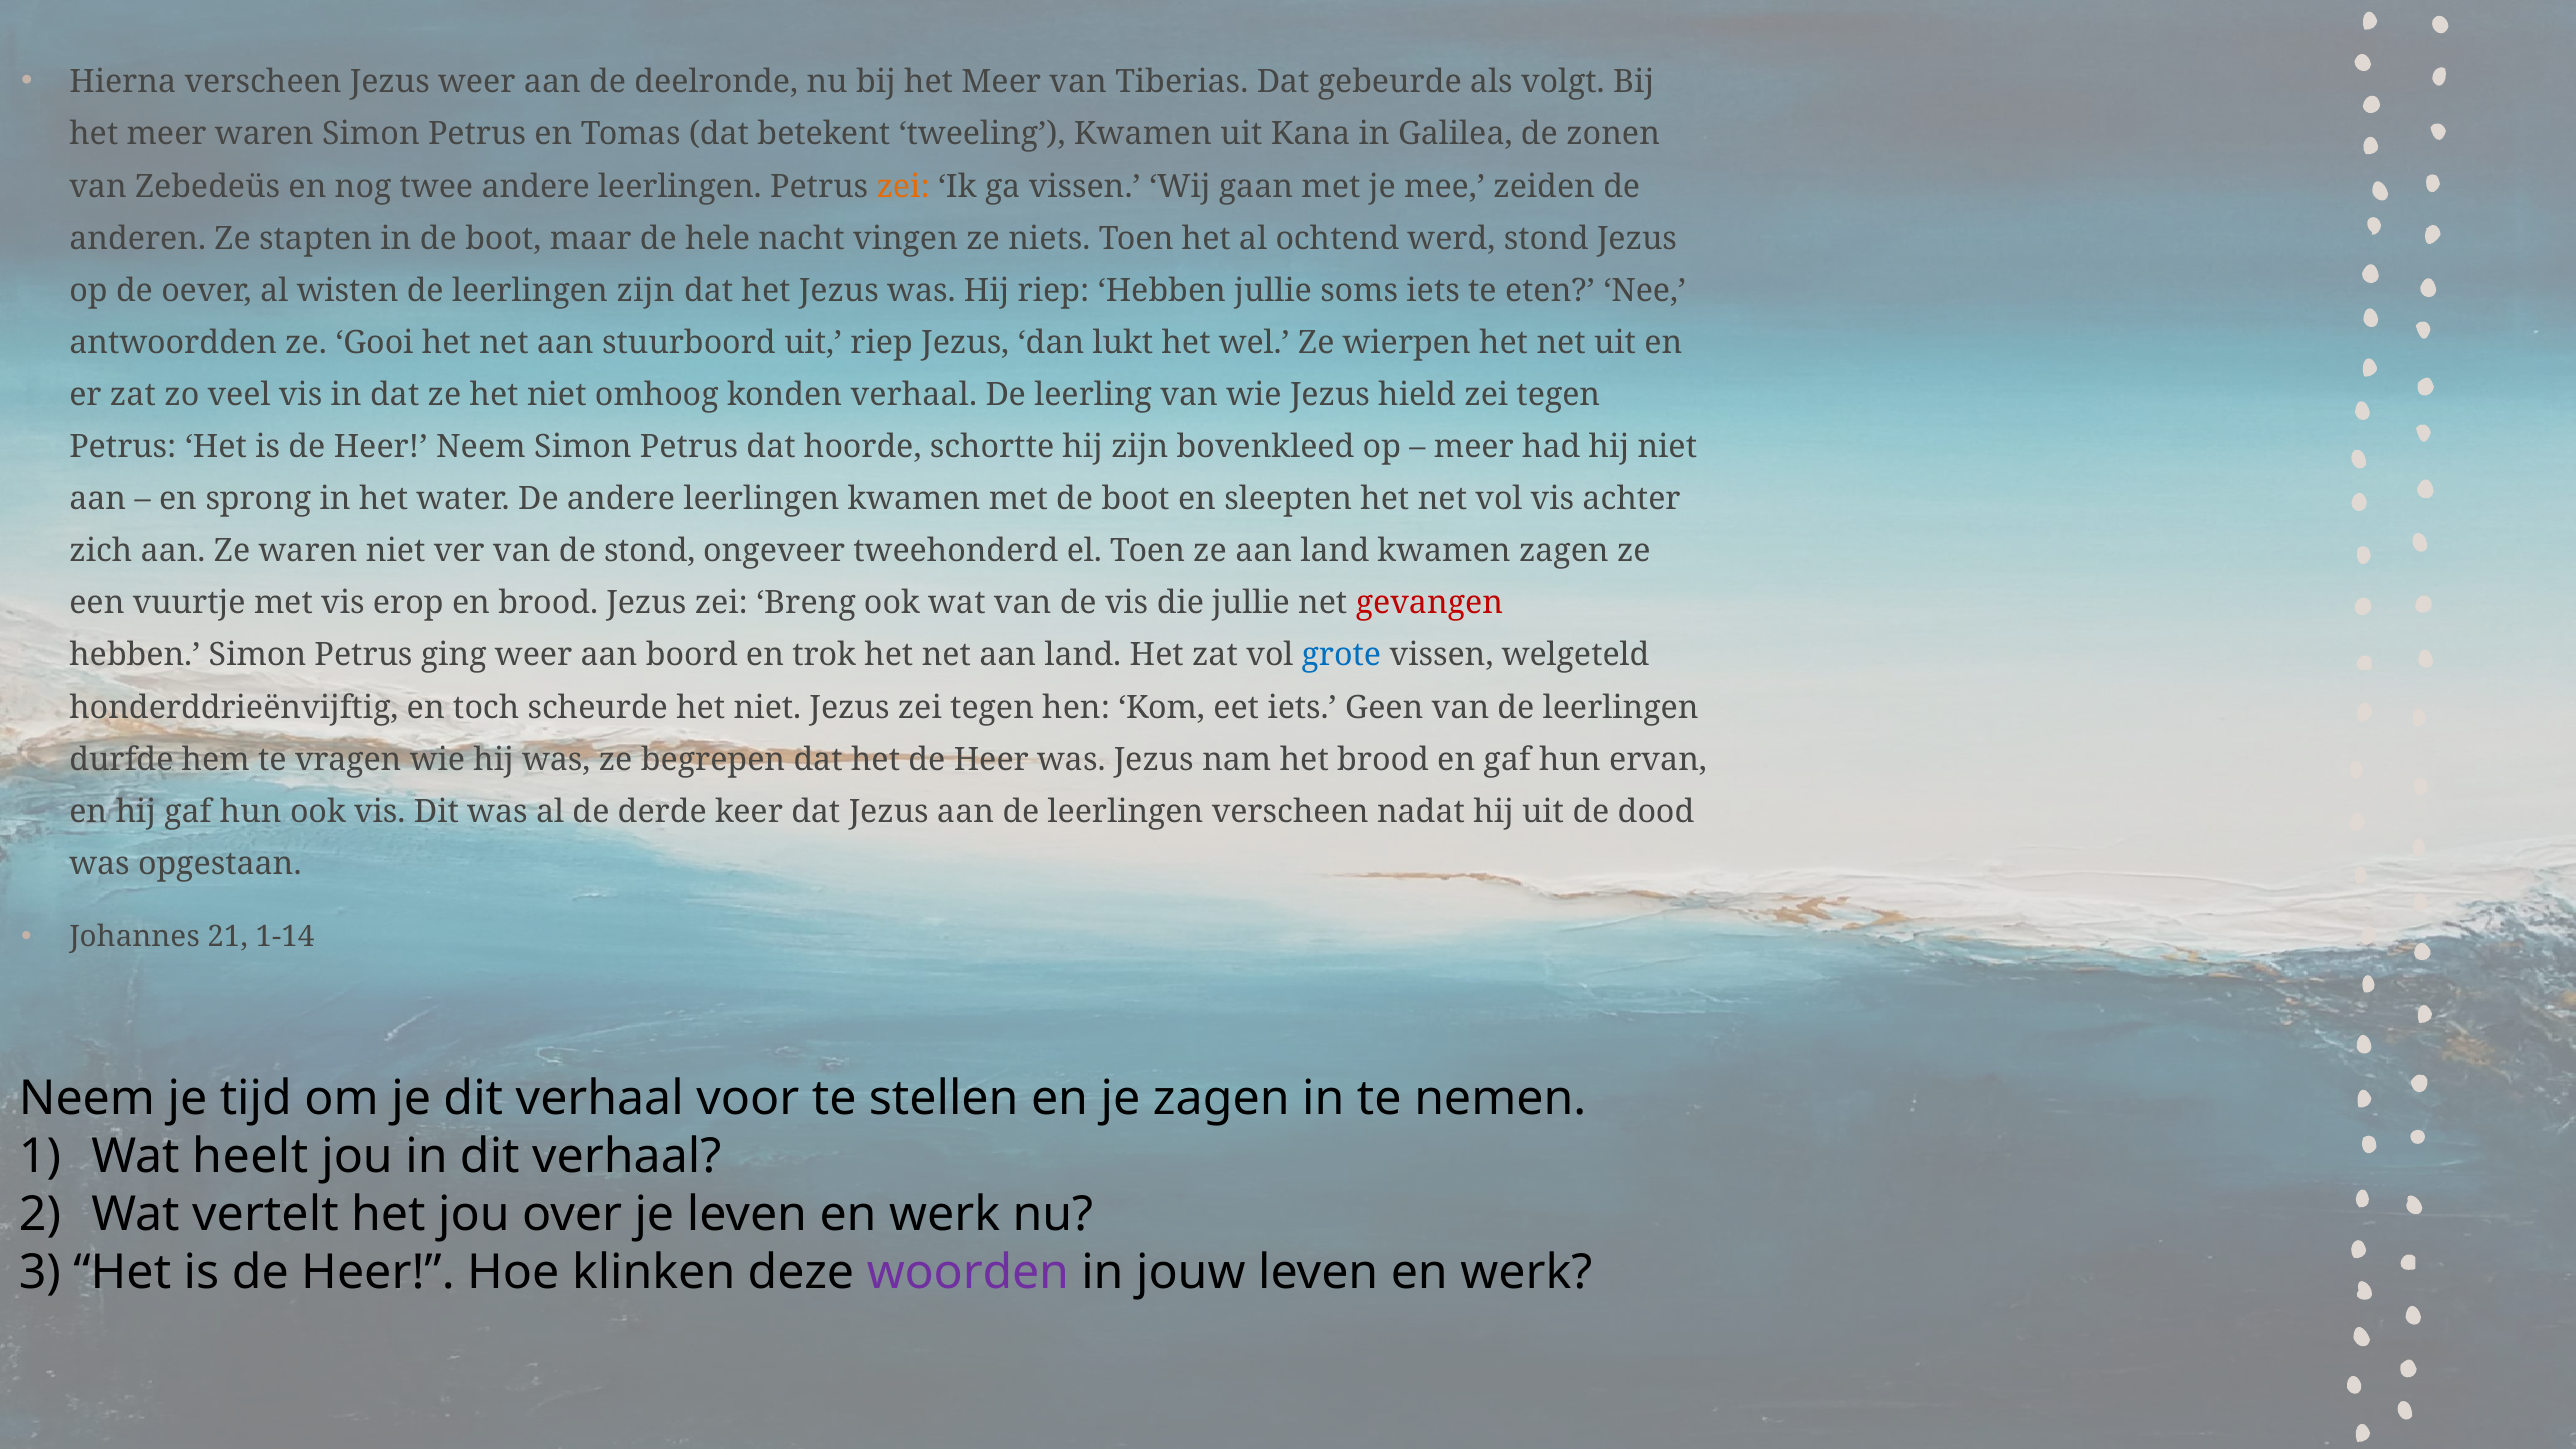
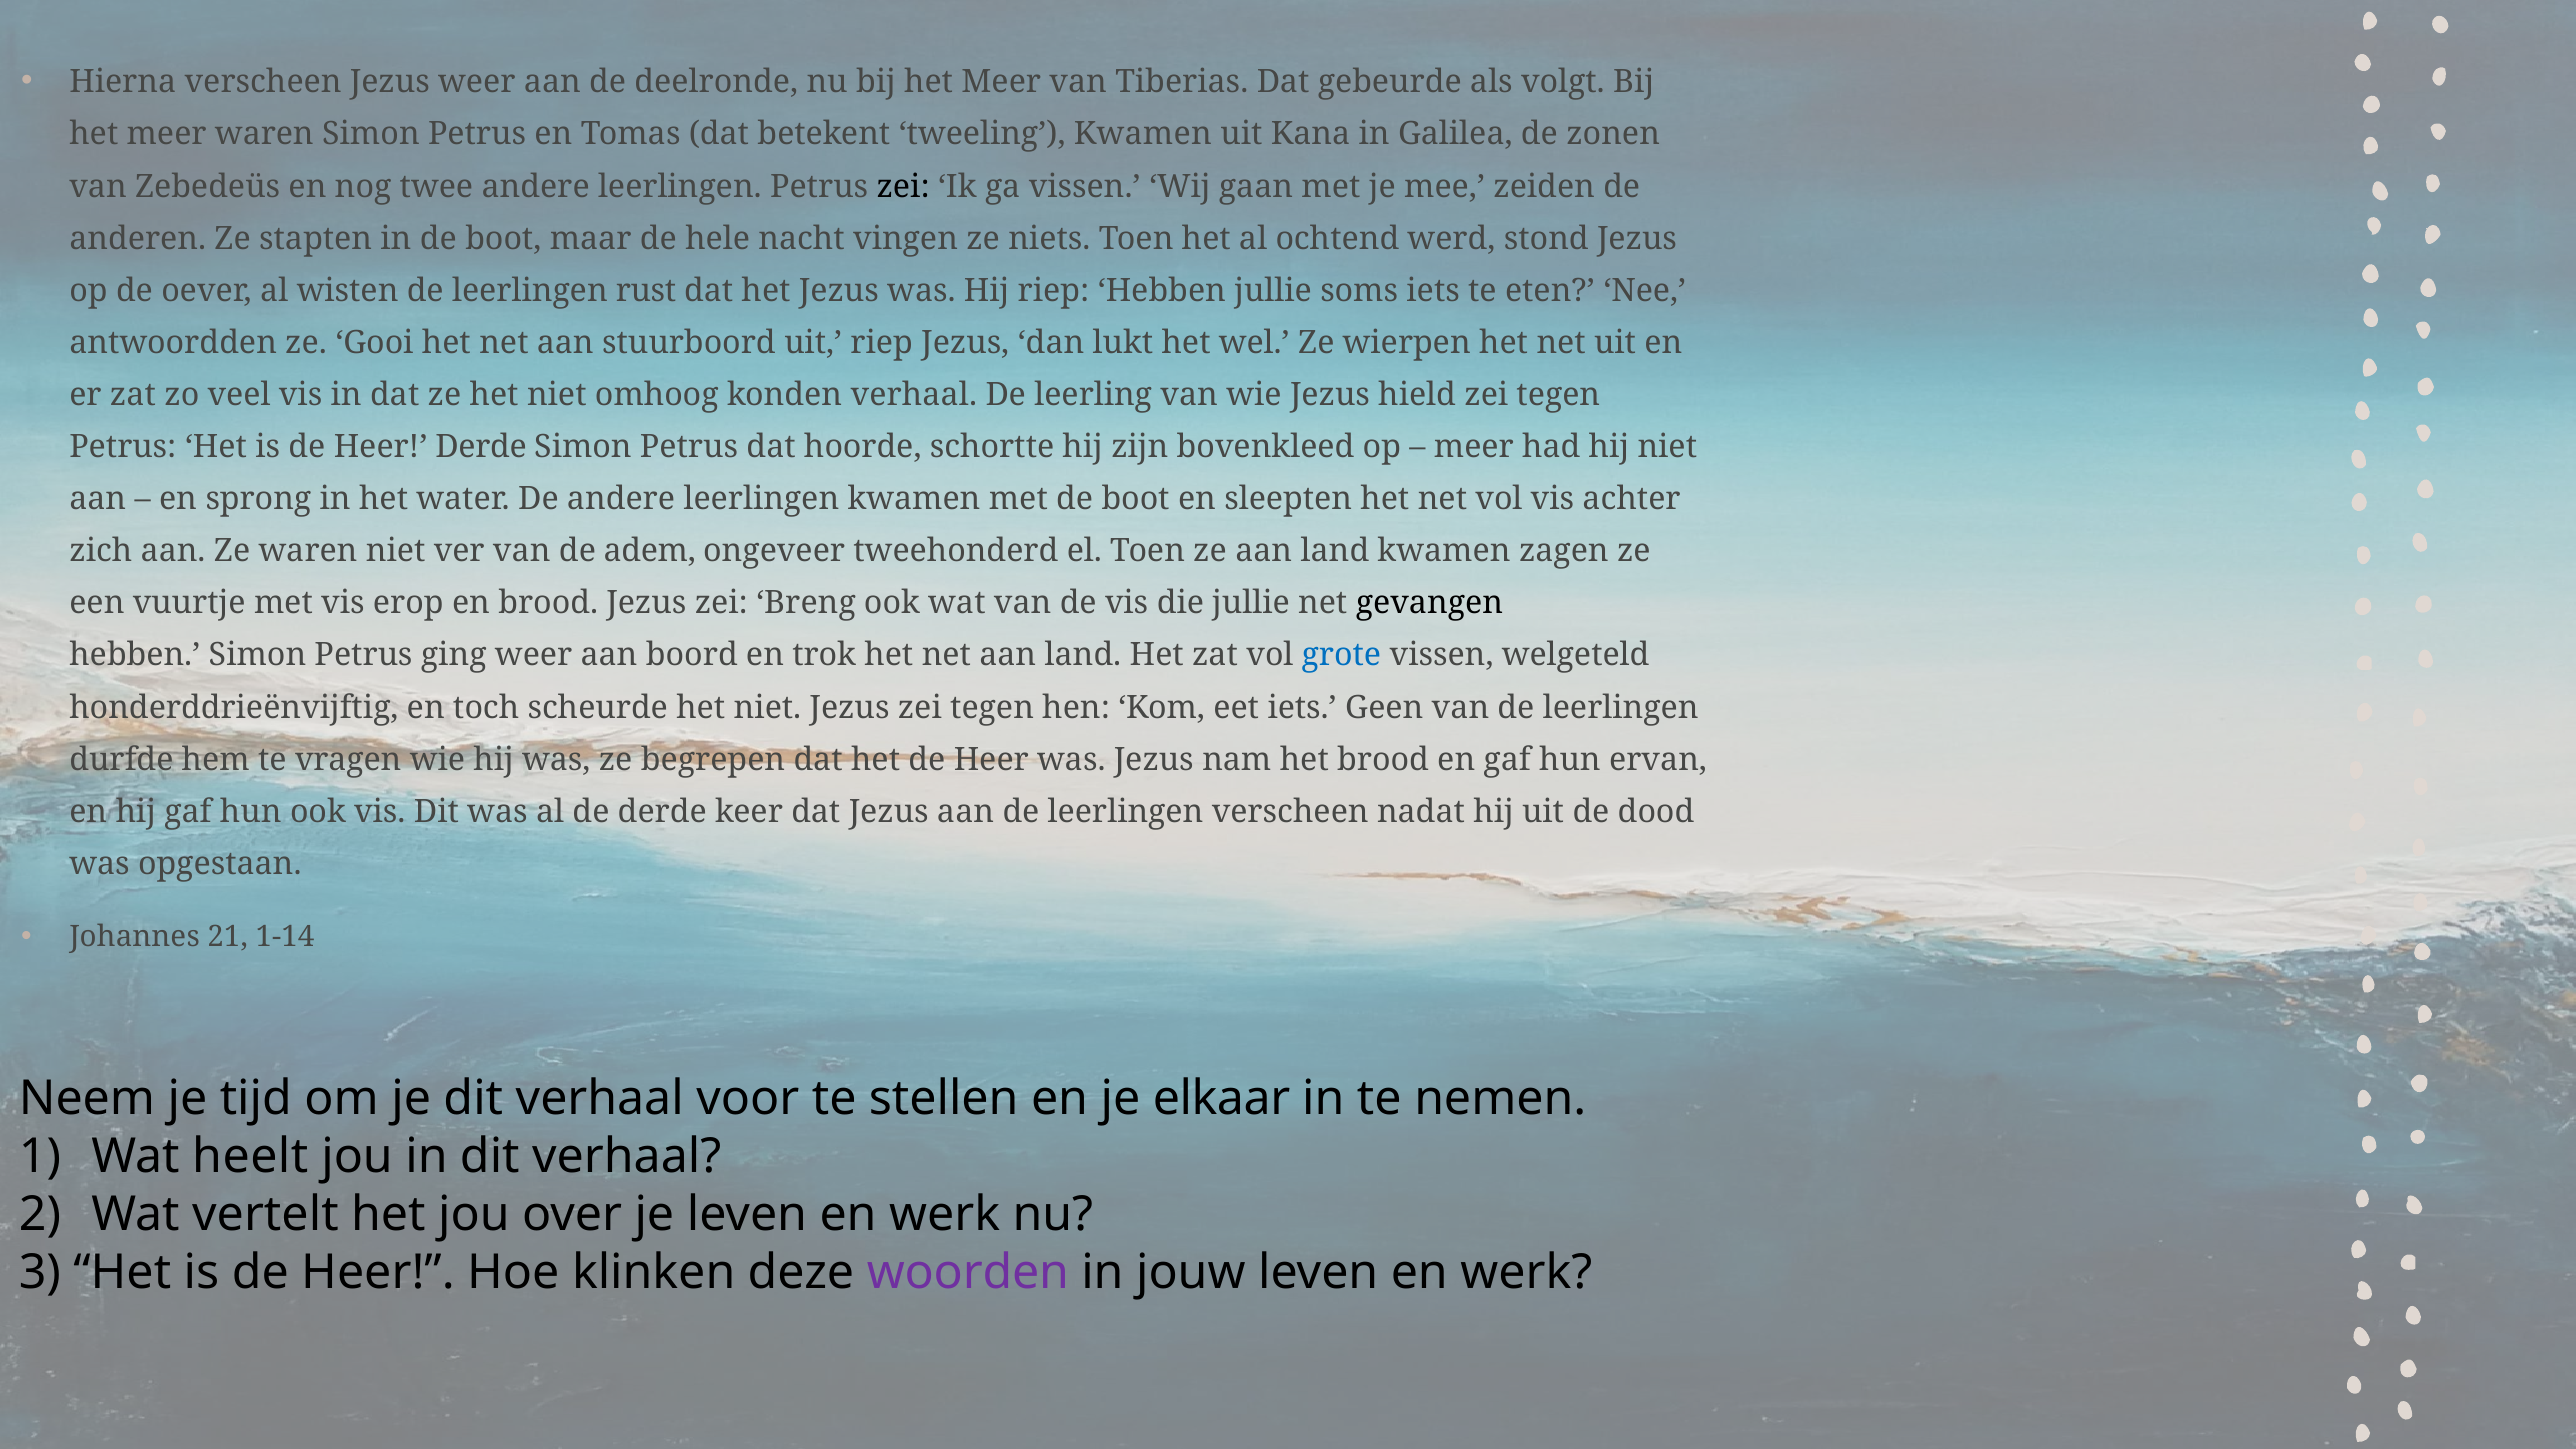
zei at (903, 186) colour: orange -> black
leerlingen zijn: zijn -> rust
Heer Neem: Neem -> Derde
de stond: stond -> adem
gevangen colour: red -> black
je zagen: zagen -> elkaar
